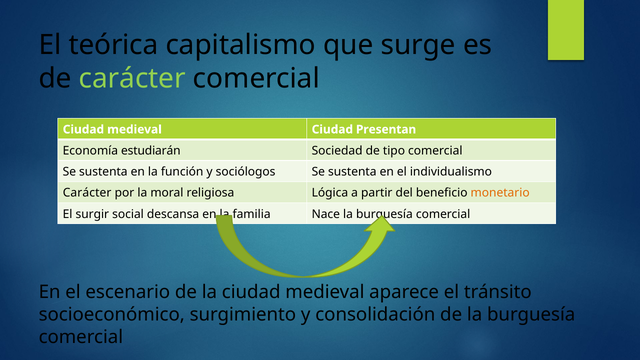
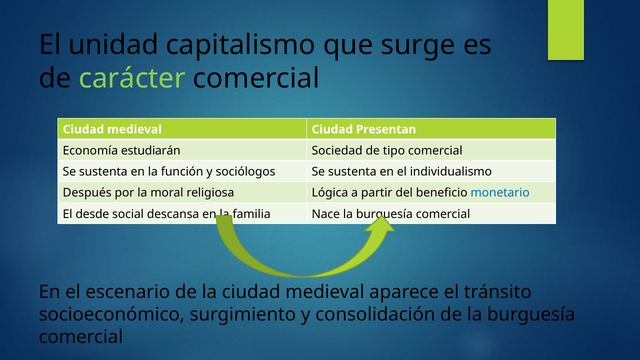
teórica: teórica -> unidad
Carácter at (87, 193): Carácter -> Después
monetario colour: orange -> blue
surgir: surgir -> desde
